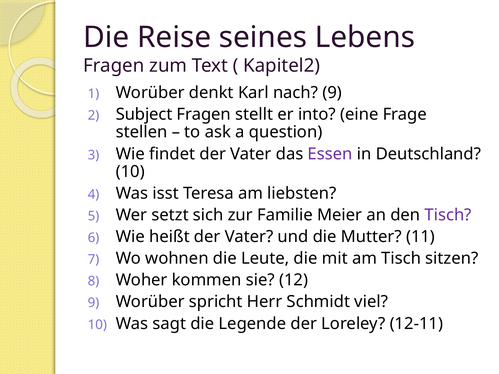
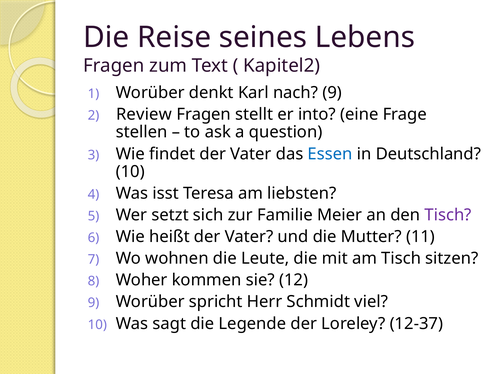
Subject: Subject -> Review
Essen colour: purple -> blue
12-11: 12-11 -> 12-37
